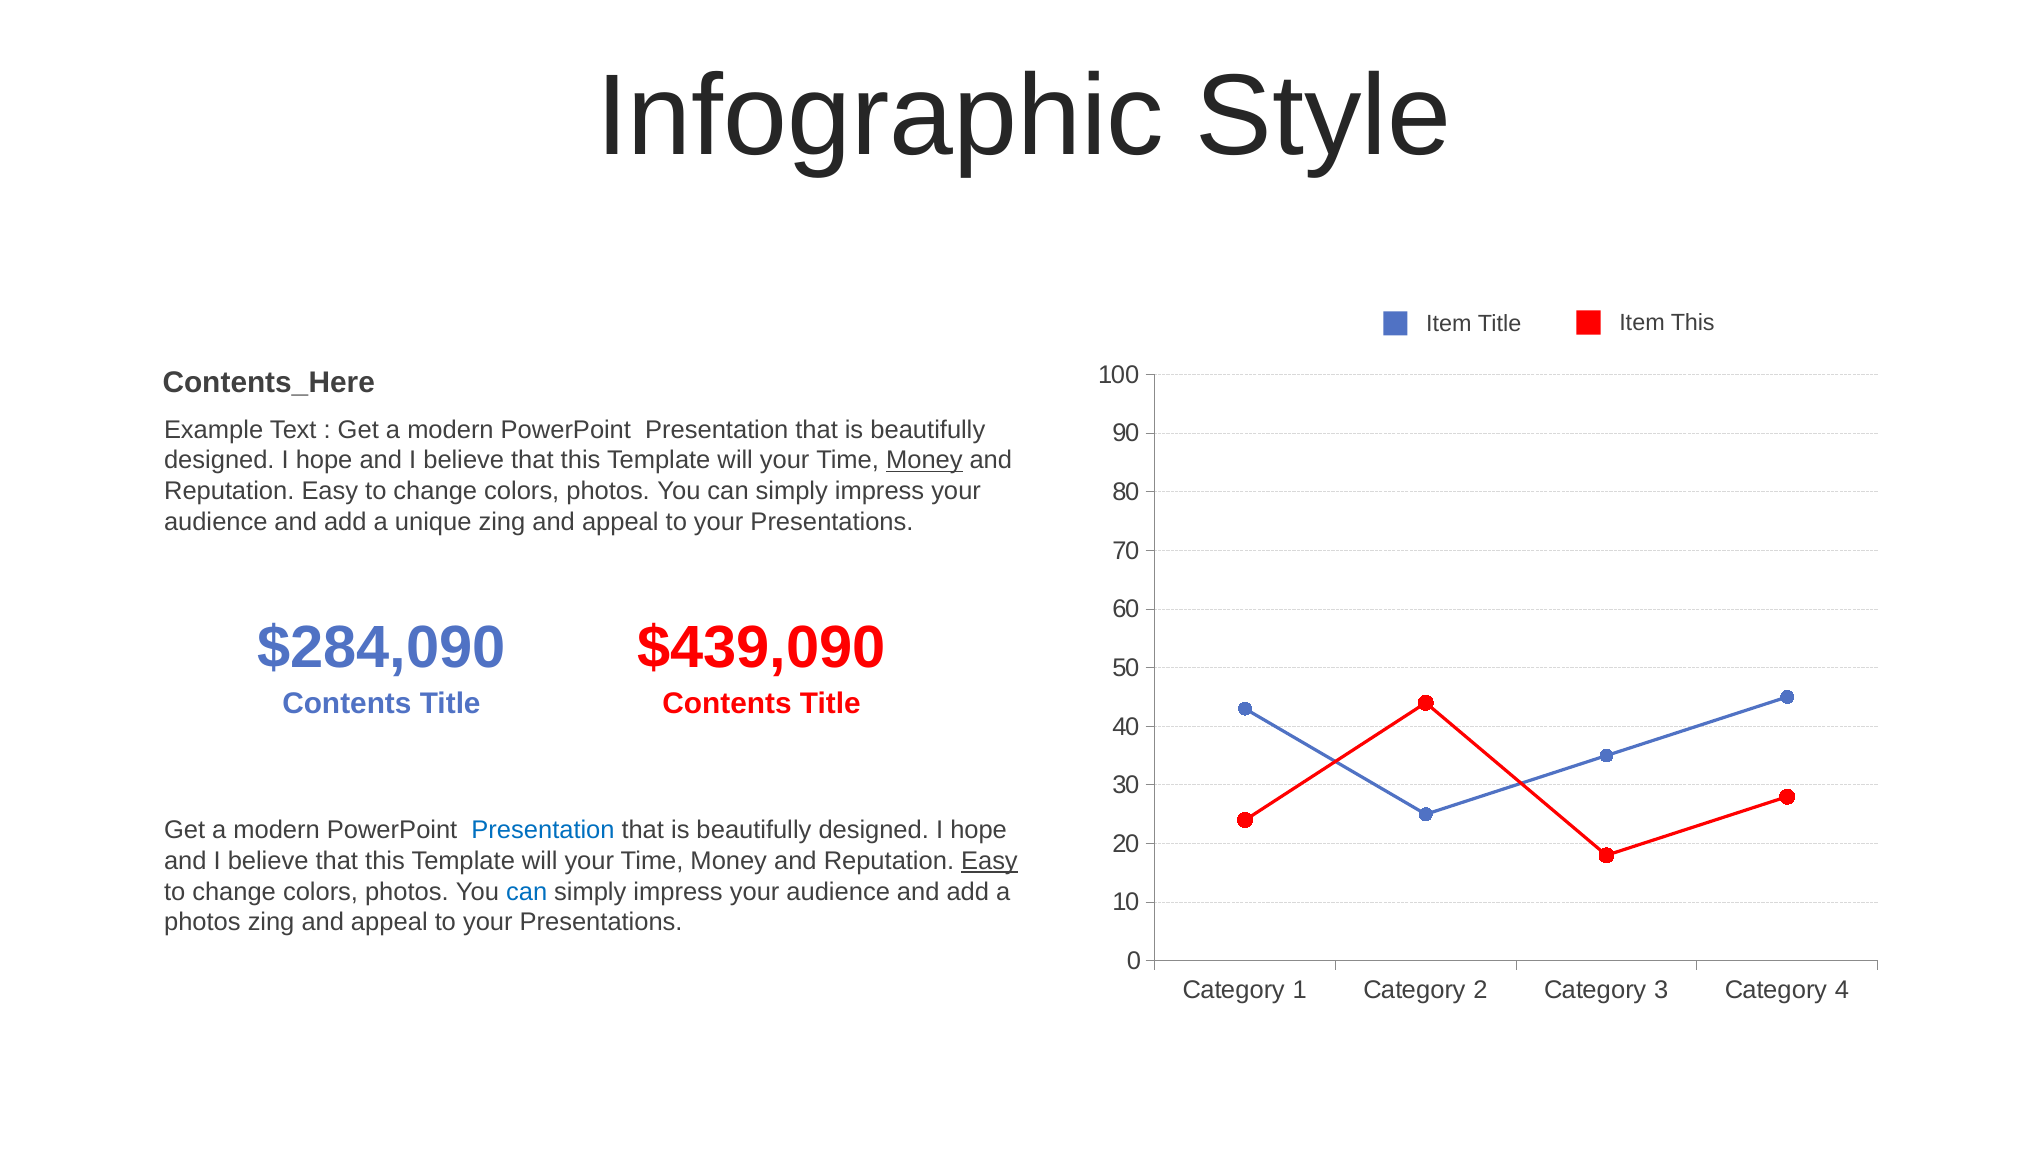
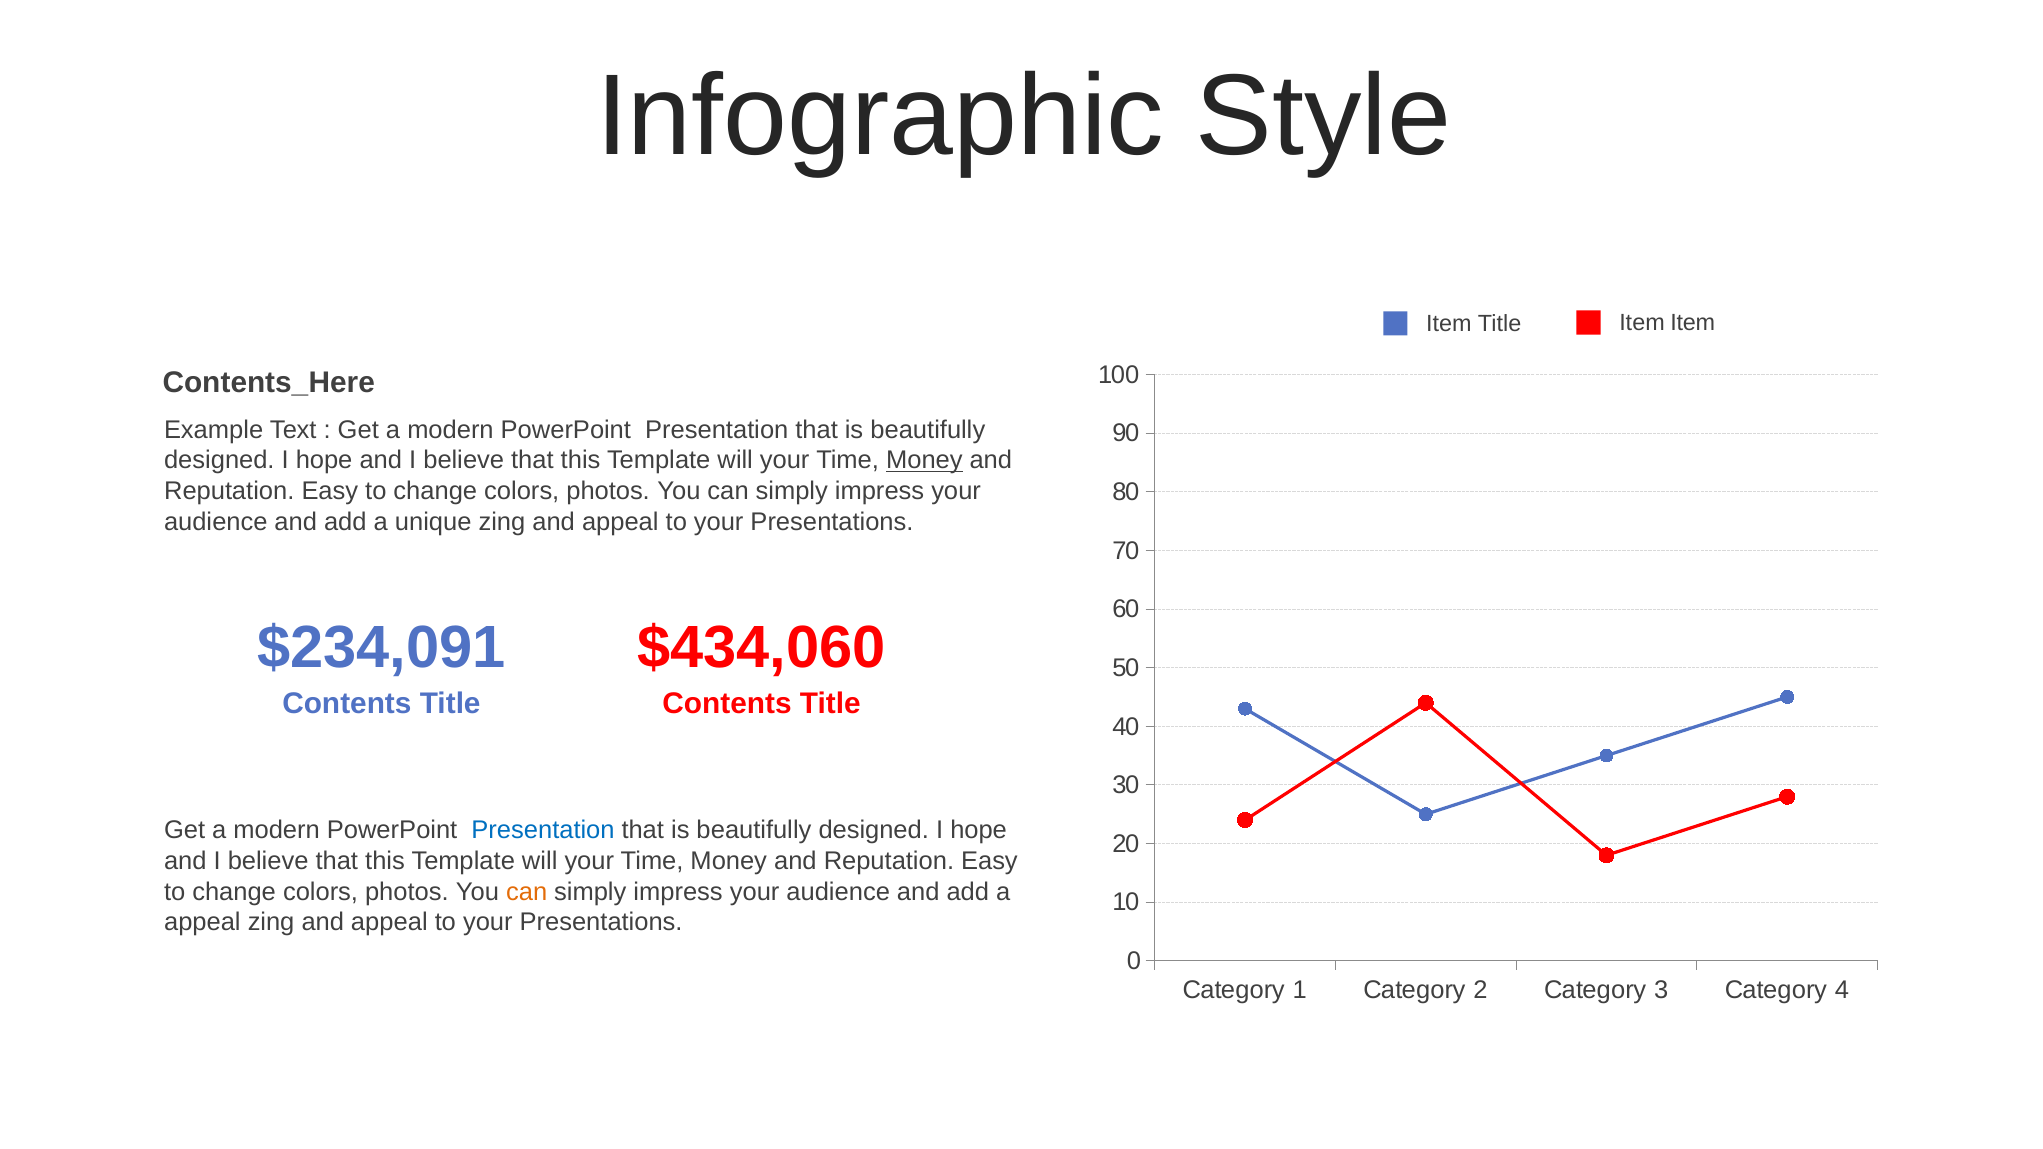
Item This: This -> Item
$284,090: $284,090 -> $234,091
$439,090: $439,090 -> $434,060
Easy at (989, 861) underline: present -> none
can at (527, 892) colour: blue -> orange
photos at (202, 922): photos -> appeal
